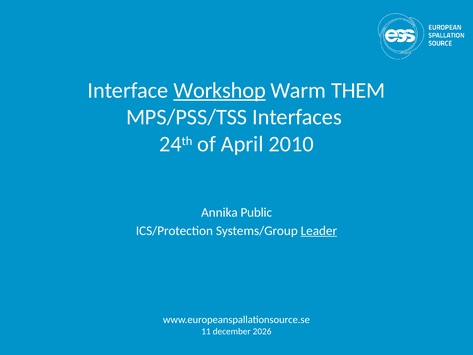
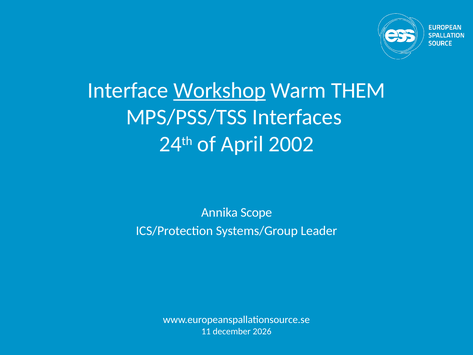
2010: 2010 -> 2002
Public: Public -> Scope
Leader underline: present -> none
